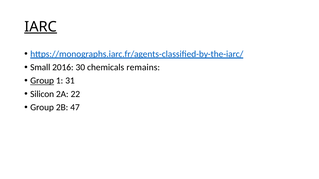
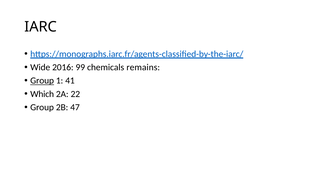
IARC underline: present -> none
Small: Small -> Wide
30: 30 -> 99
31: 31 -> 41
Silicon: Silicon -> Which
